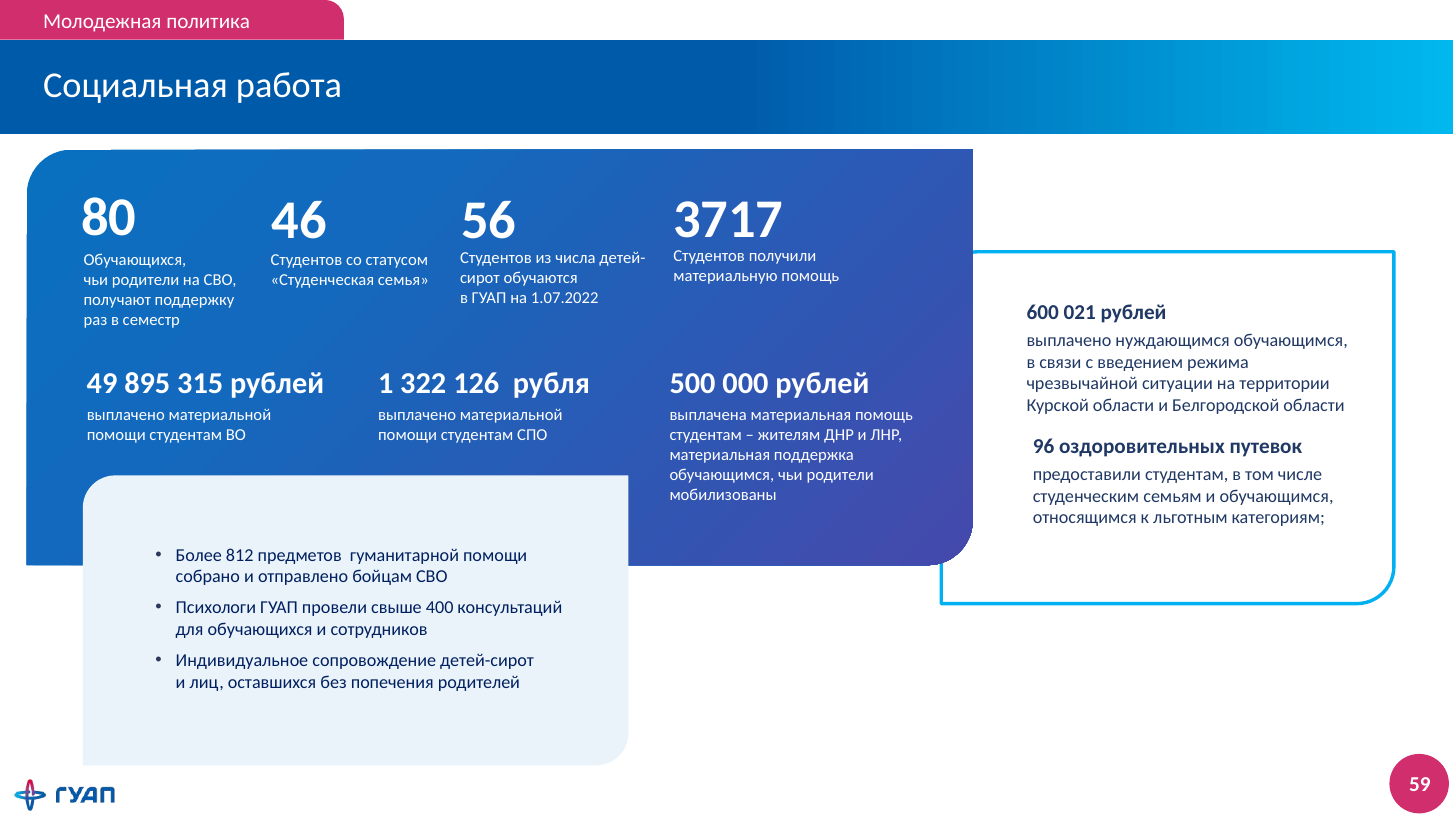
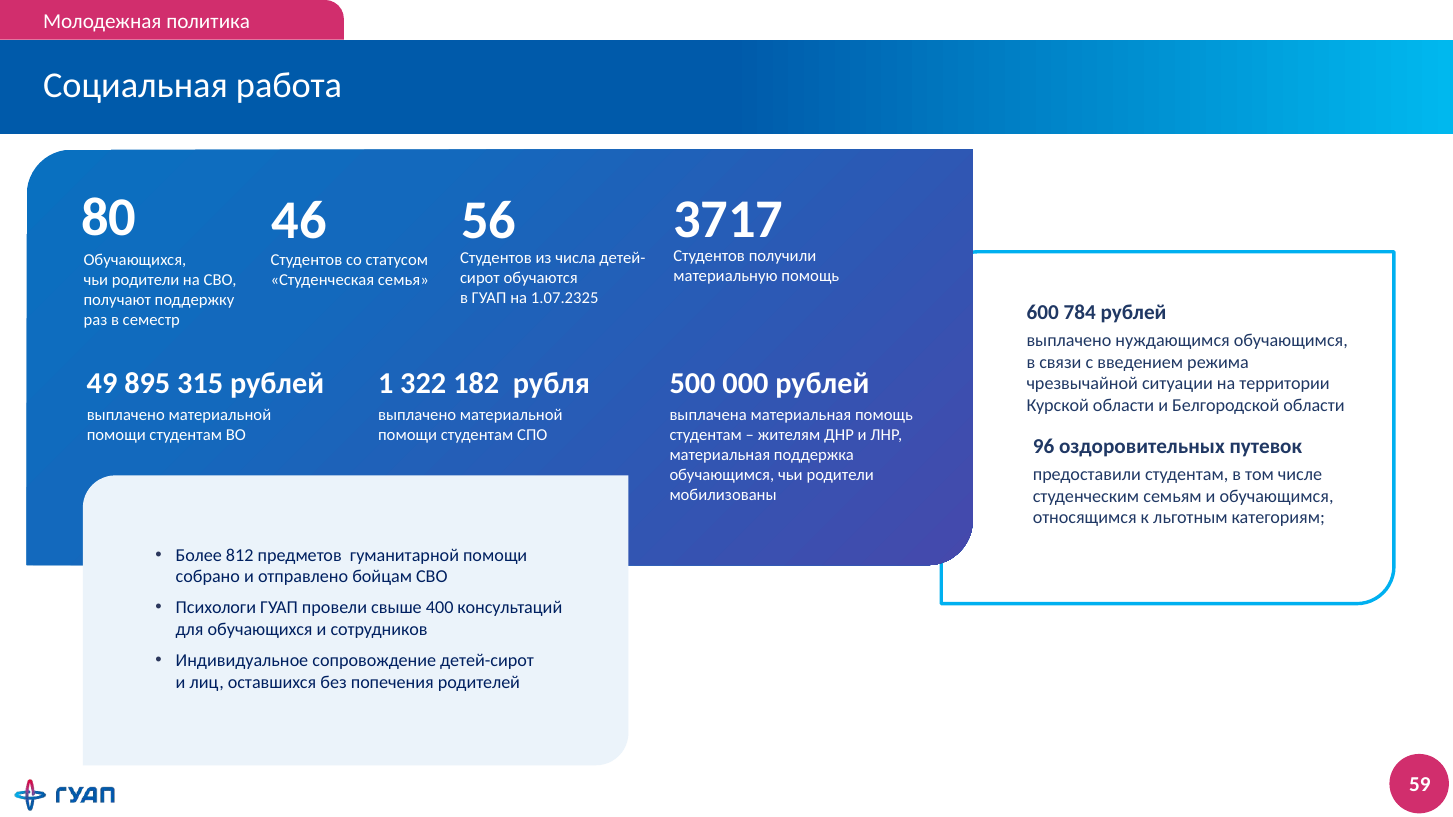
1.07.2022: 1.07.2022 -> 1.07.2325
021: 021 -> 784
126: 126 -> 182
